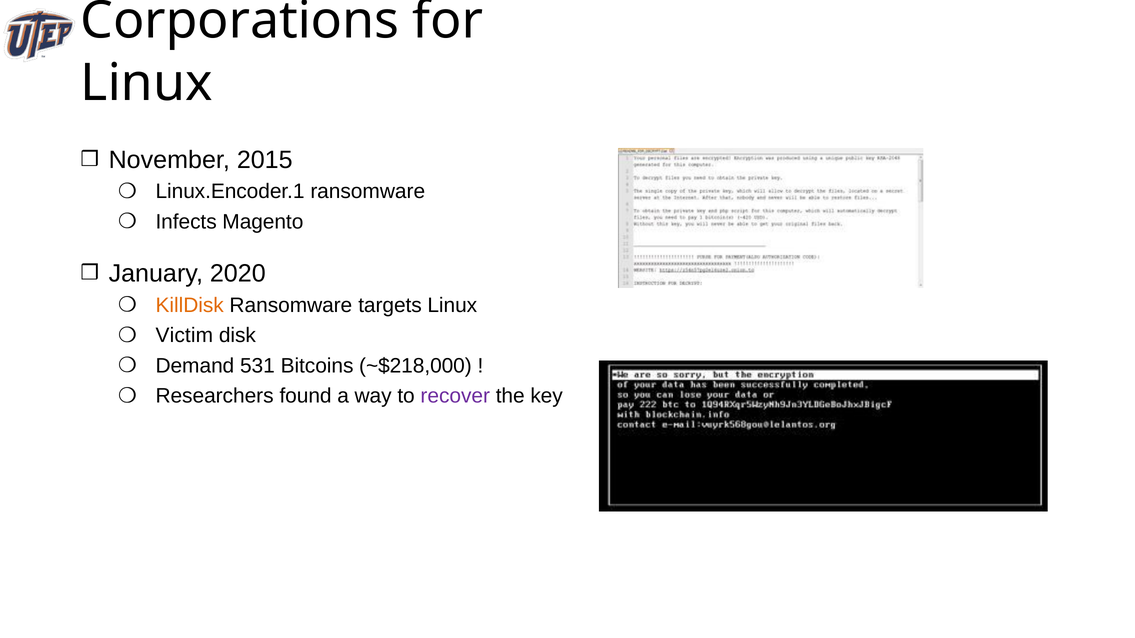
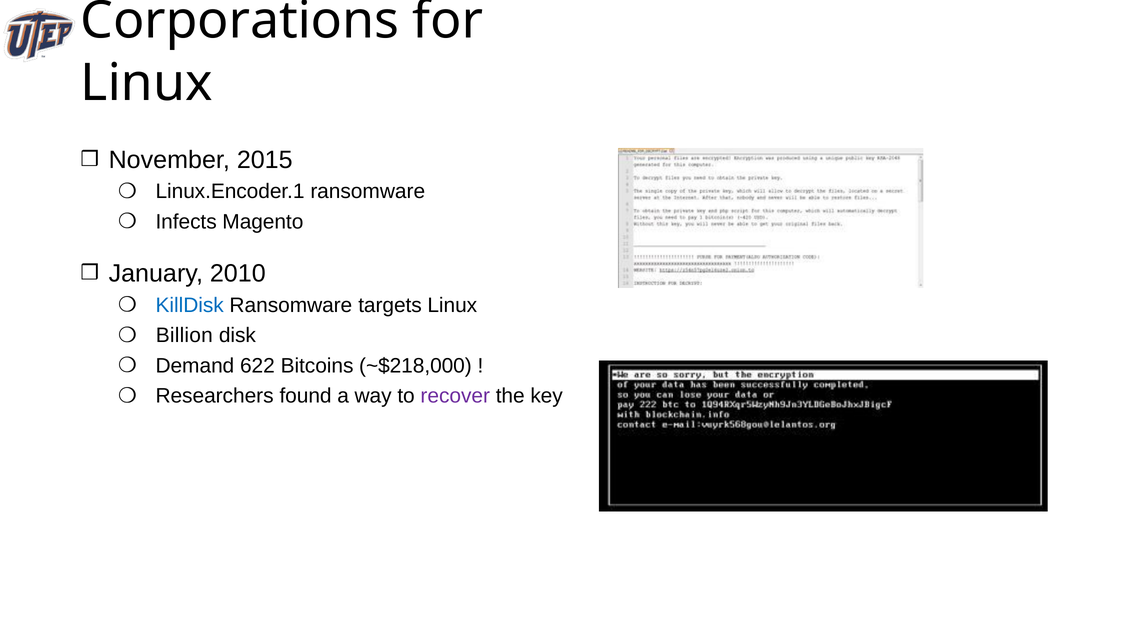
2020: 2020 -> 2010
KillDisk colour: orange -> blue
Victim: Victim -> Billion
531: 531 -> 622
